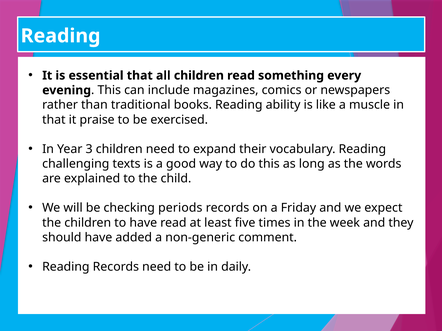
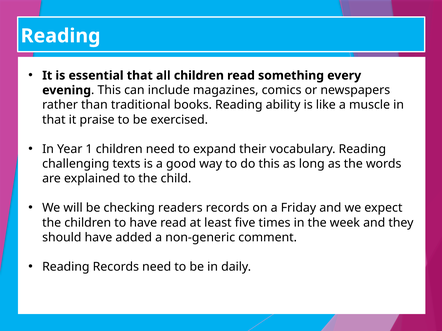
3: 3 -> 1
periods: periods -> readers
